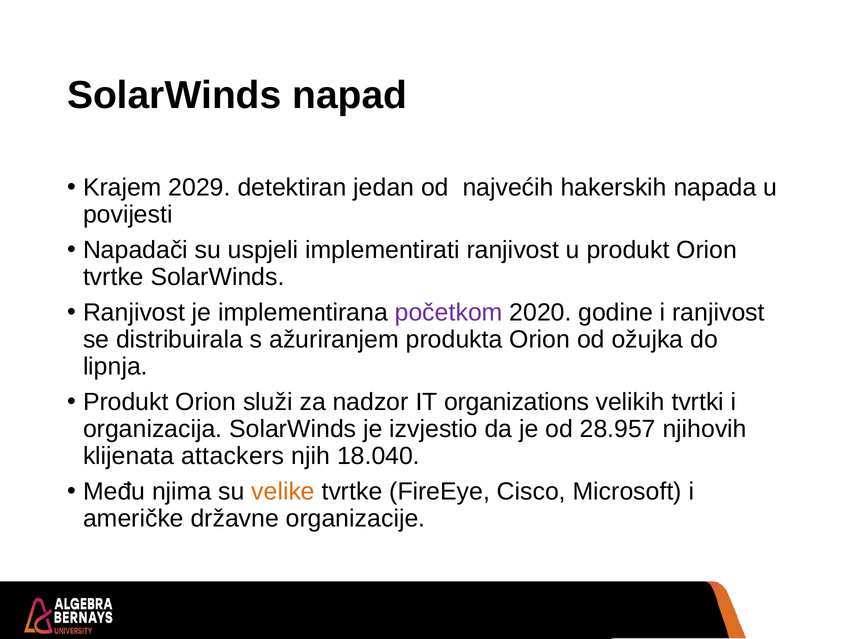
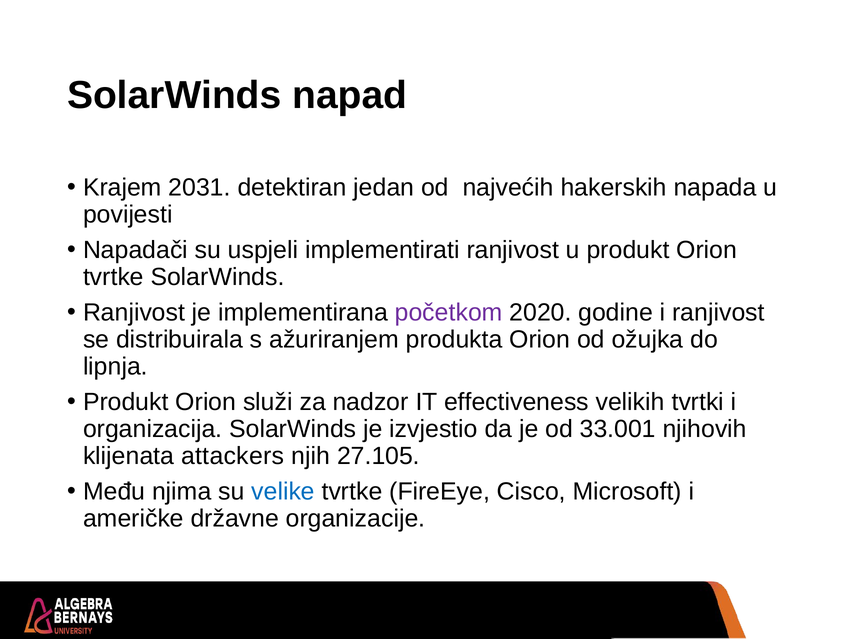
2029: 2029 -> 2031
organizations: organizations -> effectiveness
28.957: 28.957 -> 33.001
18.040: 18.040 -> 27.105
velike colour: orange -> blue
